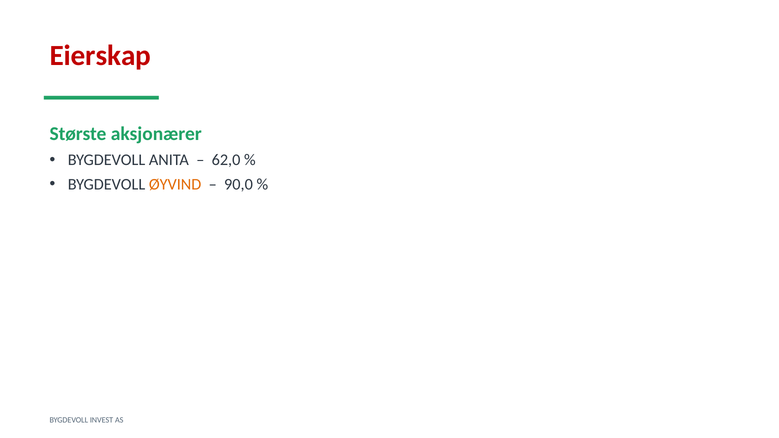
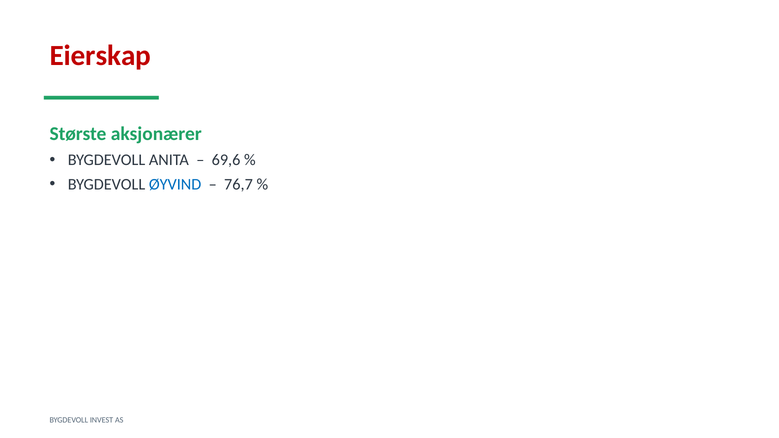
62,0: 62,0 -> 69,6
ØYVIND colour: orange -> blue
90,0: 90,0 -> 76,7
